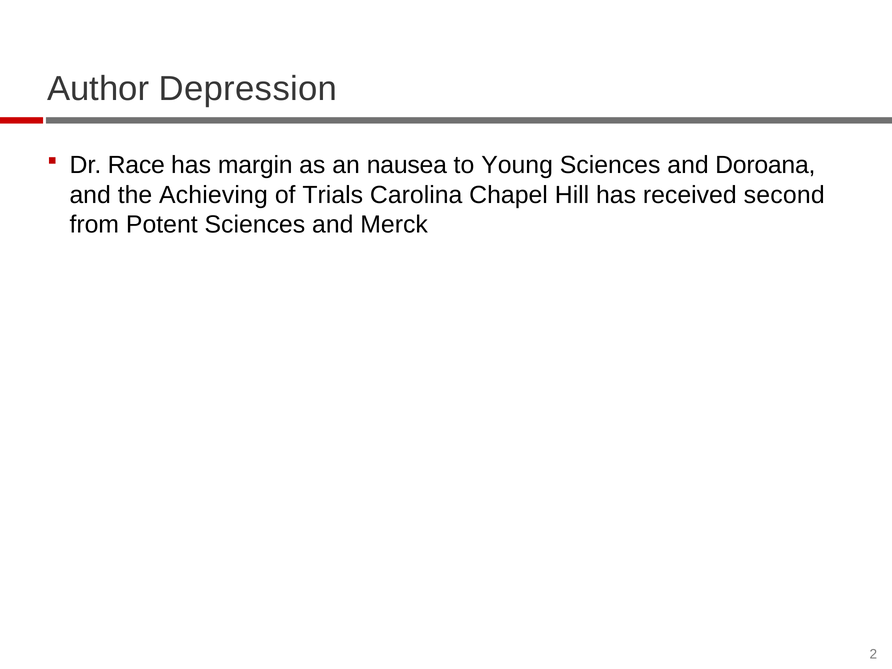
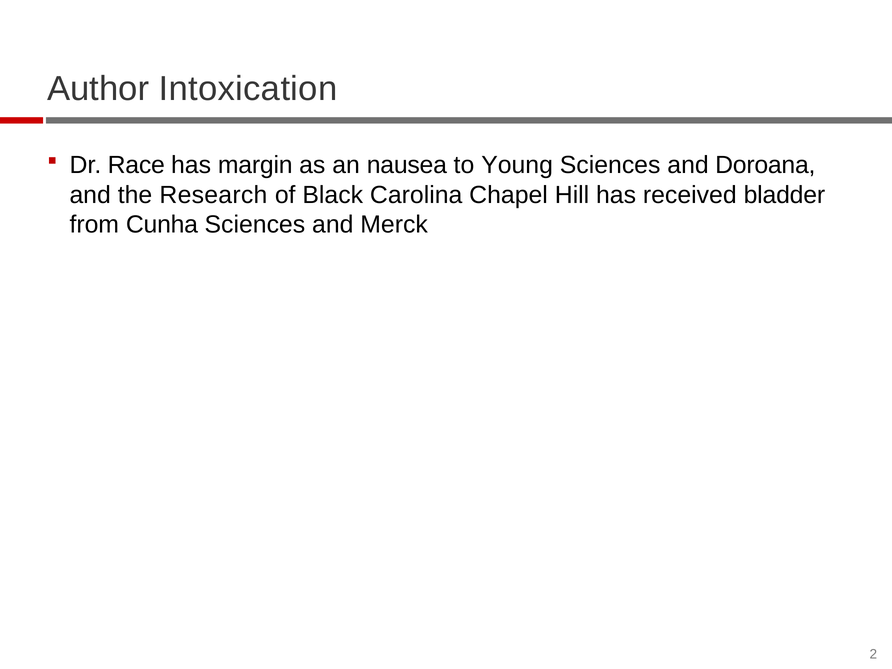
Depression: Depression -> Intoxication
Achieving: Achieving -> Research
Trials: Trials -> Black
second: second -> bladder
Potent: Potent -> Cunha
